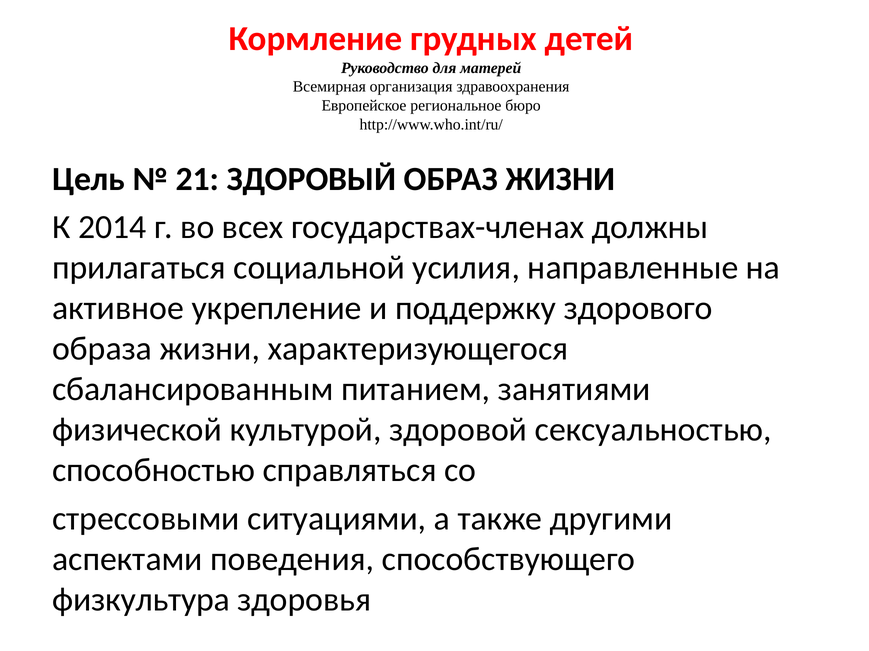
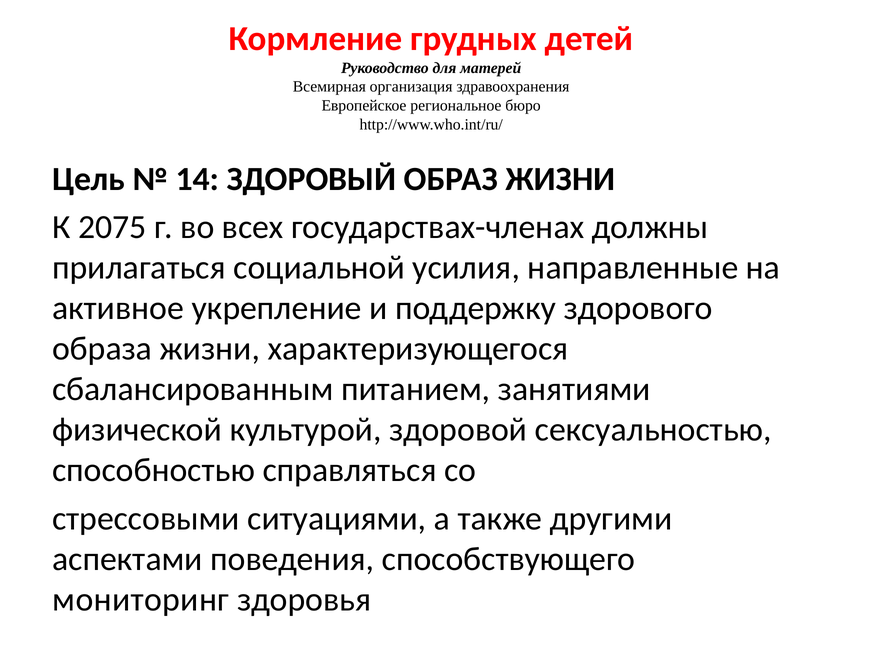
21: 21 -> 14
2014: 2014 -> 2075
физкультура: физкультура -> мониторинг
